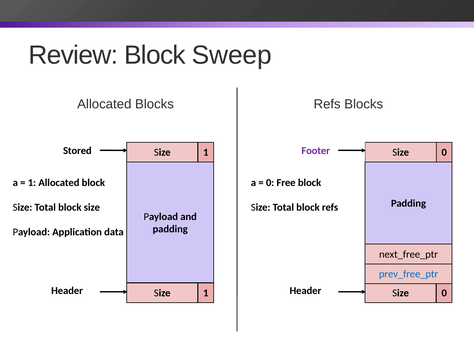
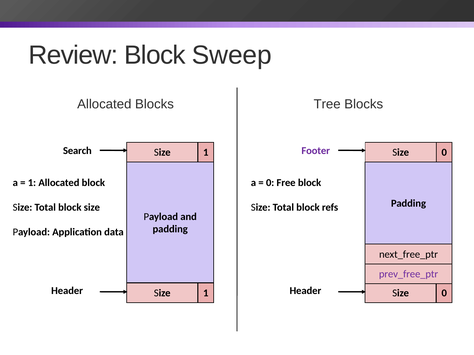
Blocks Refs: Refs -> Tree
Stored: Stored -> Search
prev_free_ptr colour: blue -> purple
